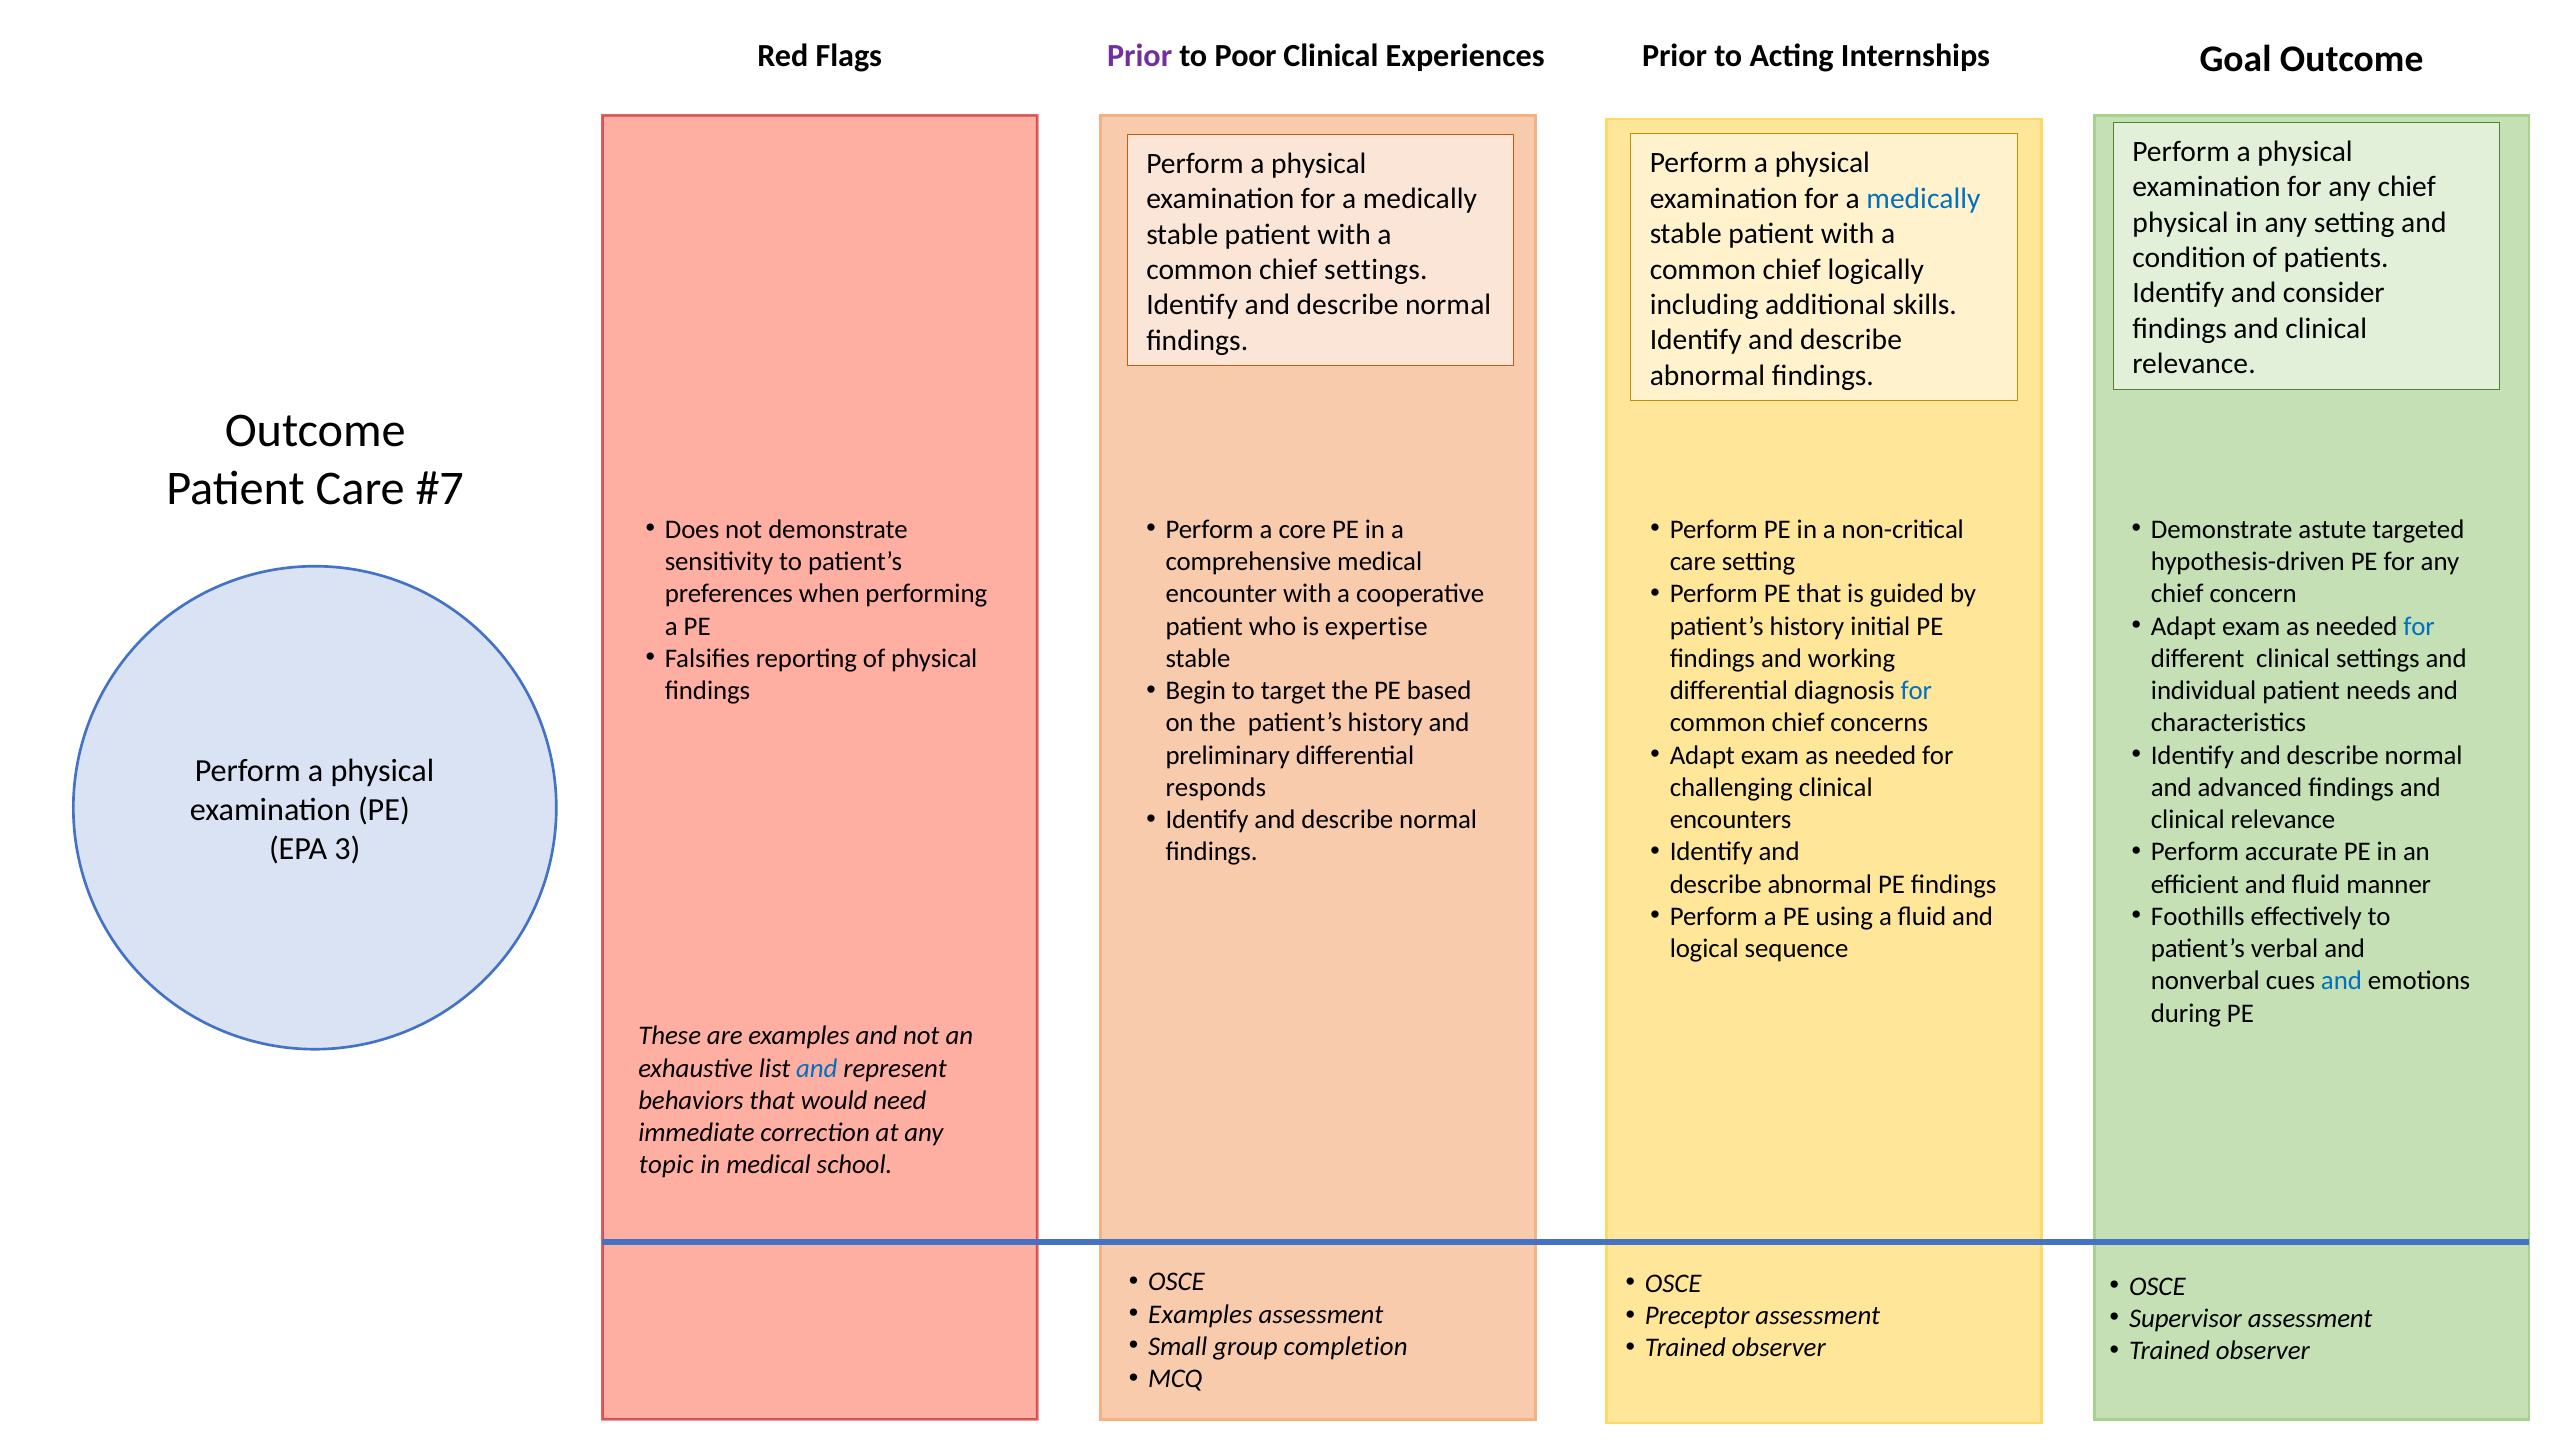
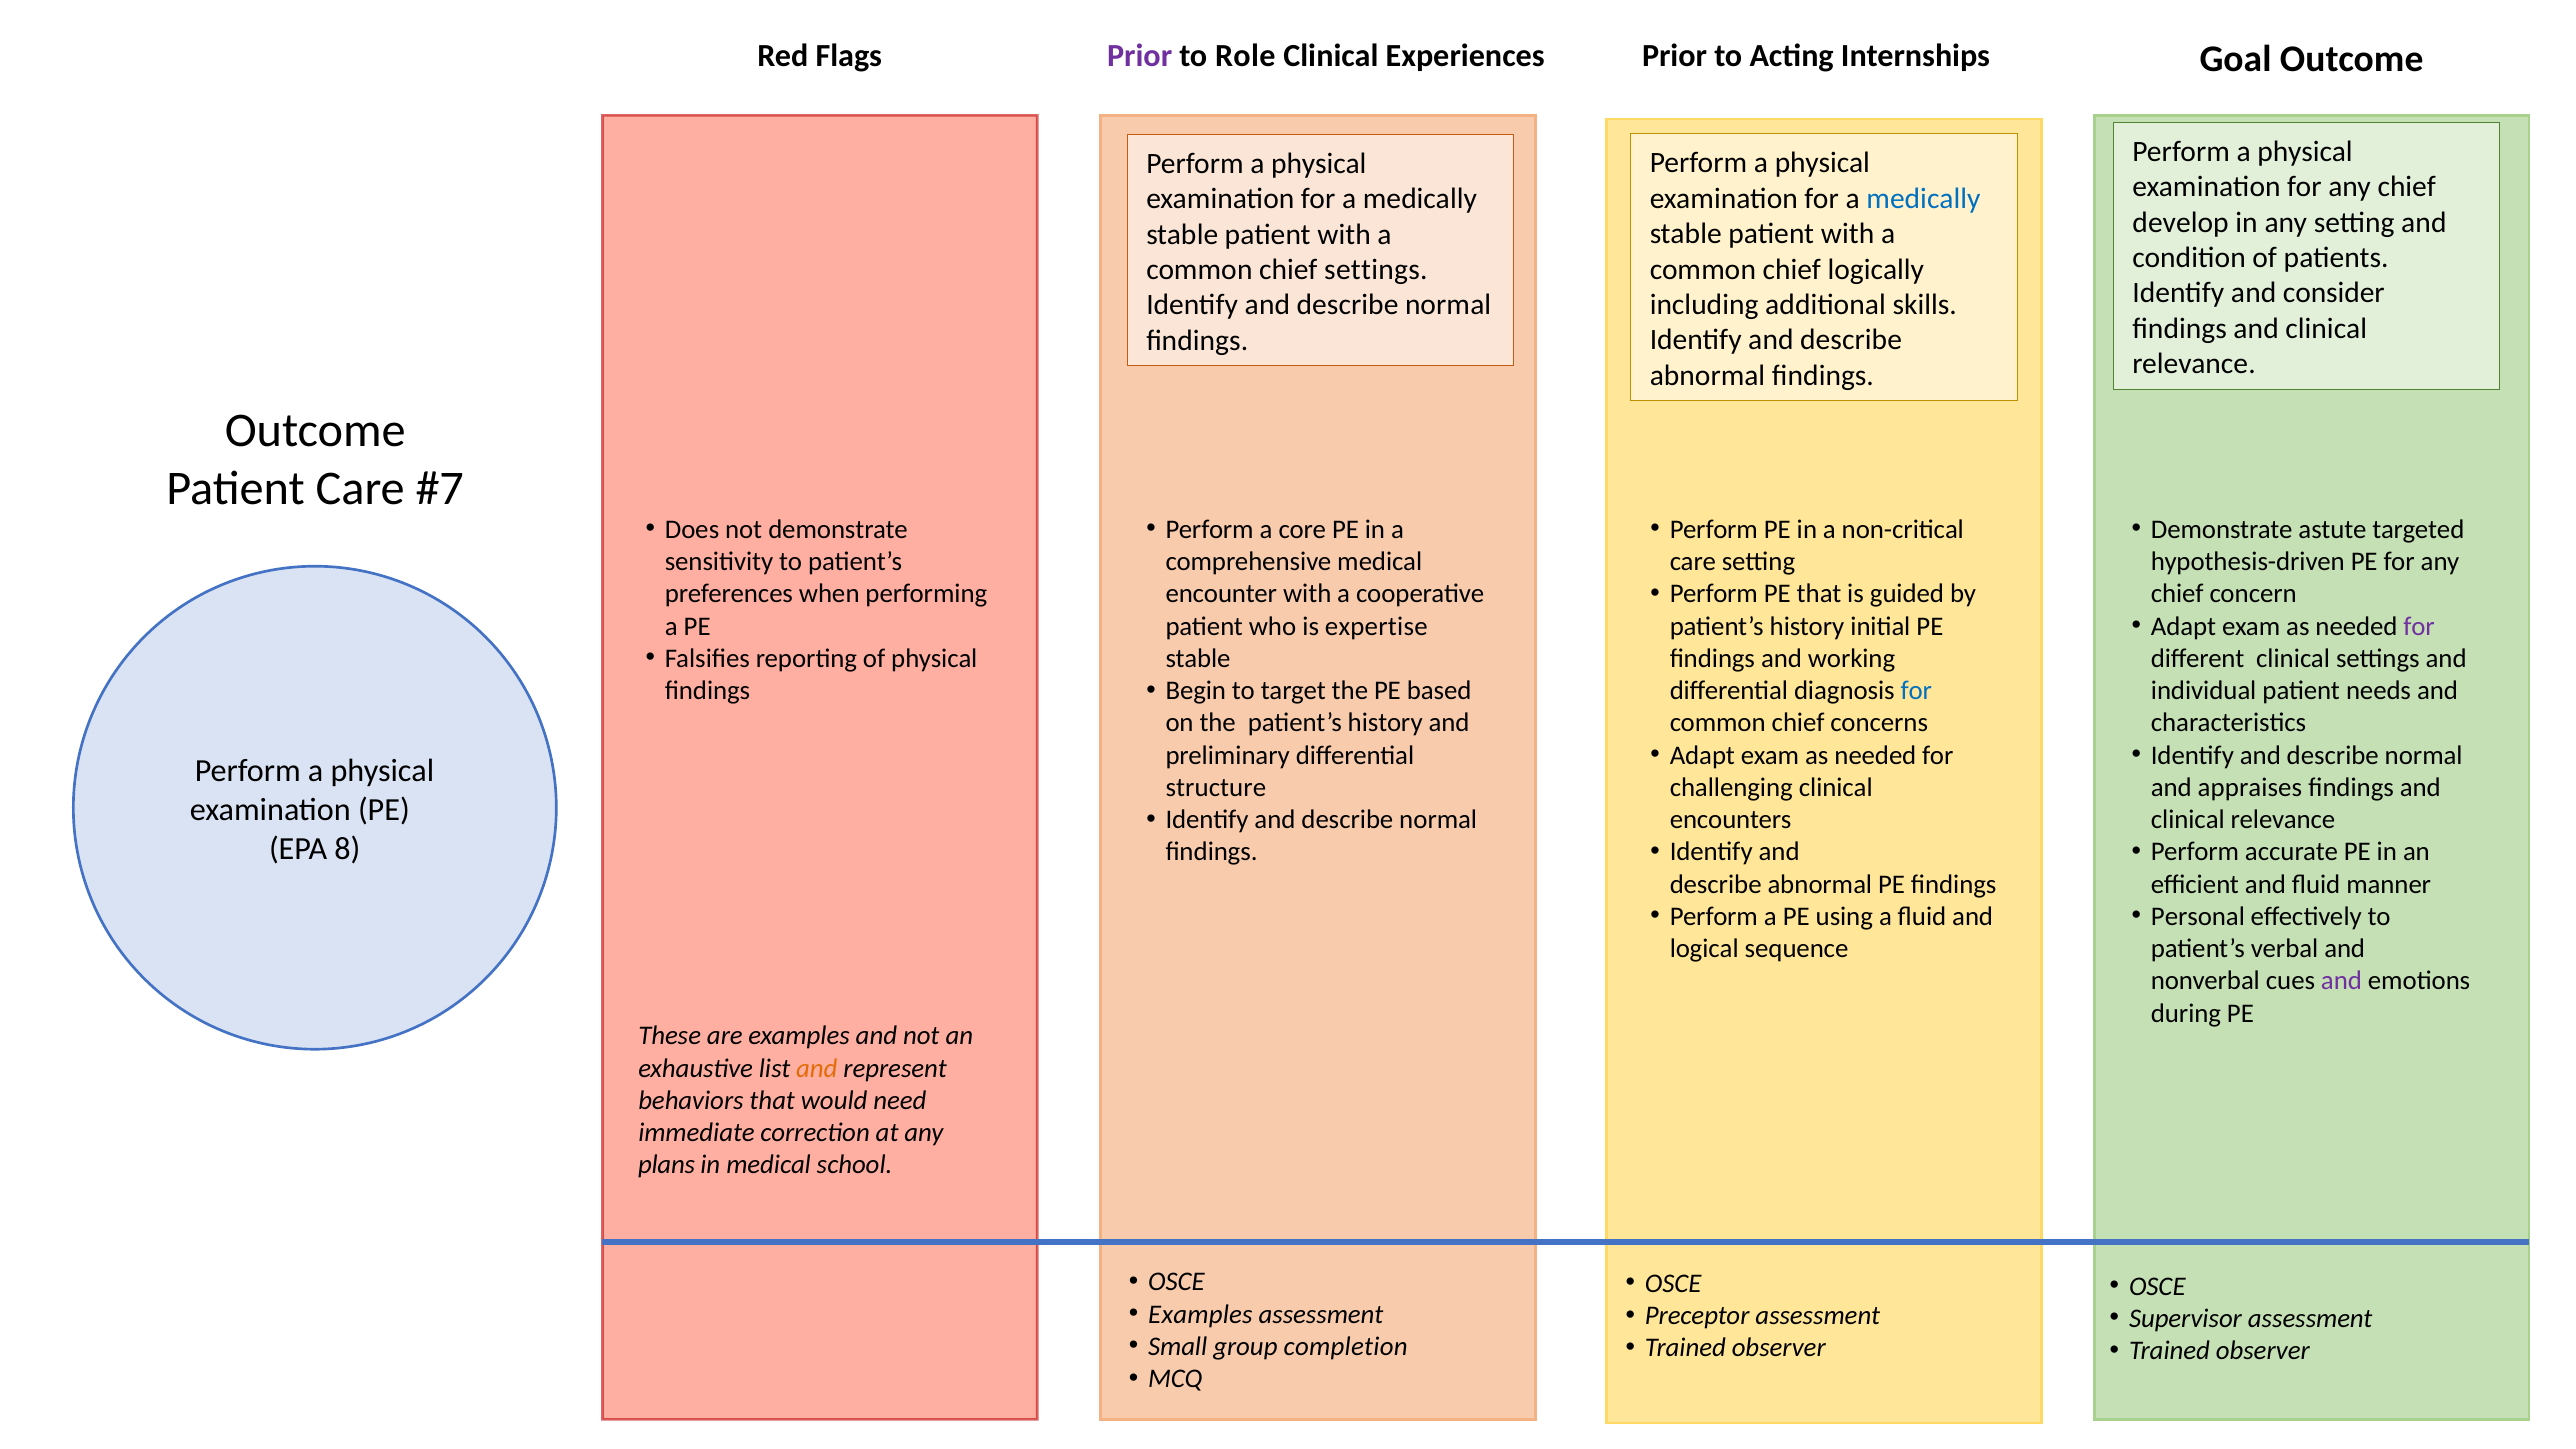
Poor: Poor -> Role
physical at (2181, 222): physical -> develop
for at (2419, 626) colour: blue -> purple
responds: responds -> structure
advanced: advanced -> appraises
3: 3 -> 8
Foothills: Foothills -> Personal
and at (2341, 981) colour: blue -> purple
and at (817, 1068) colour: blue -> orange
topic: topic -> plans
